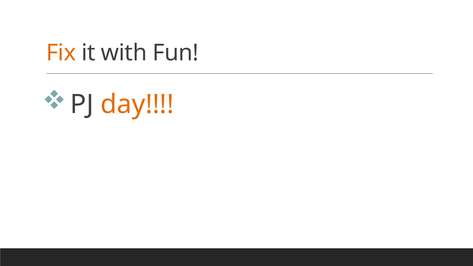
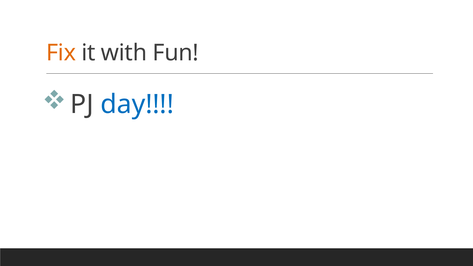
day colour: orange -> blue
